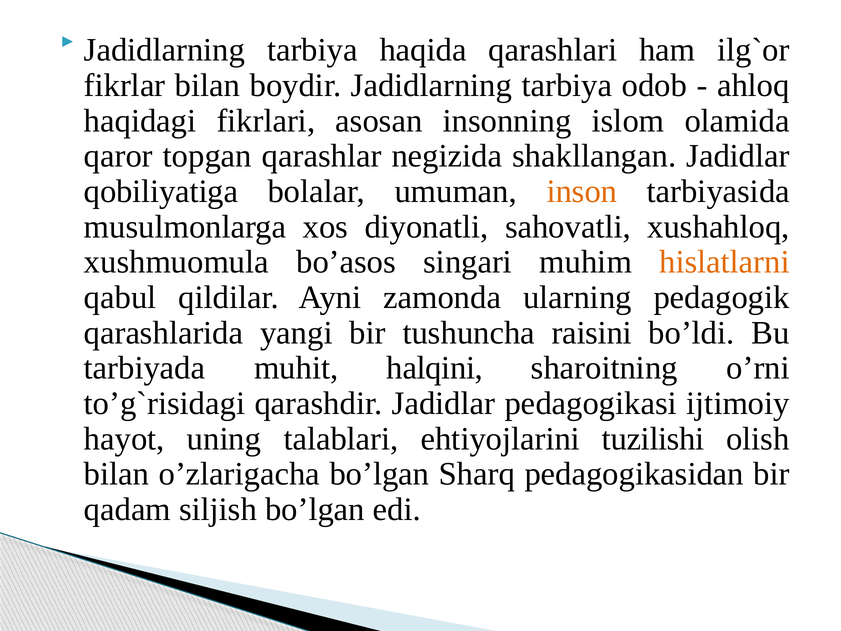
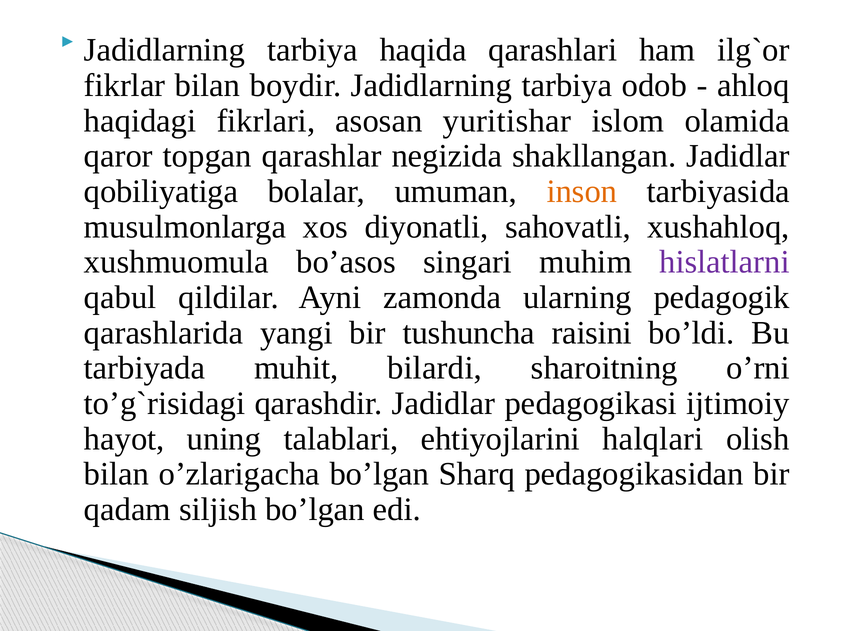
insonning: insonning -> yuritishar
hislatlarni colour: orange -> purple
halqini: halqini -> bilardi
tuzilishi: tuzilishi -> halqlari
